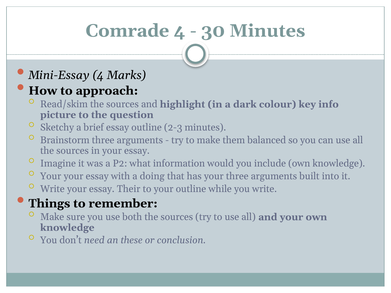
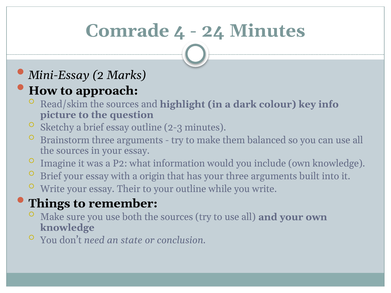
30: 30 -> 24
Mini-Essay 4: 4 -> 2
Your at (51, 176): Your -> Brief
doing: doing -> origin
these: these -> state
